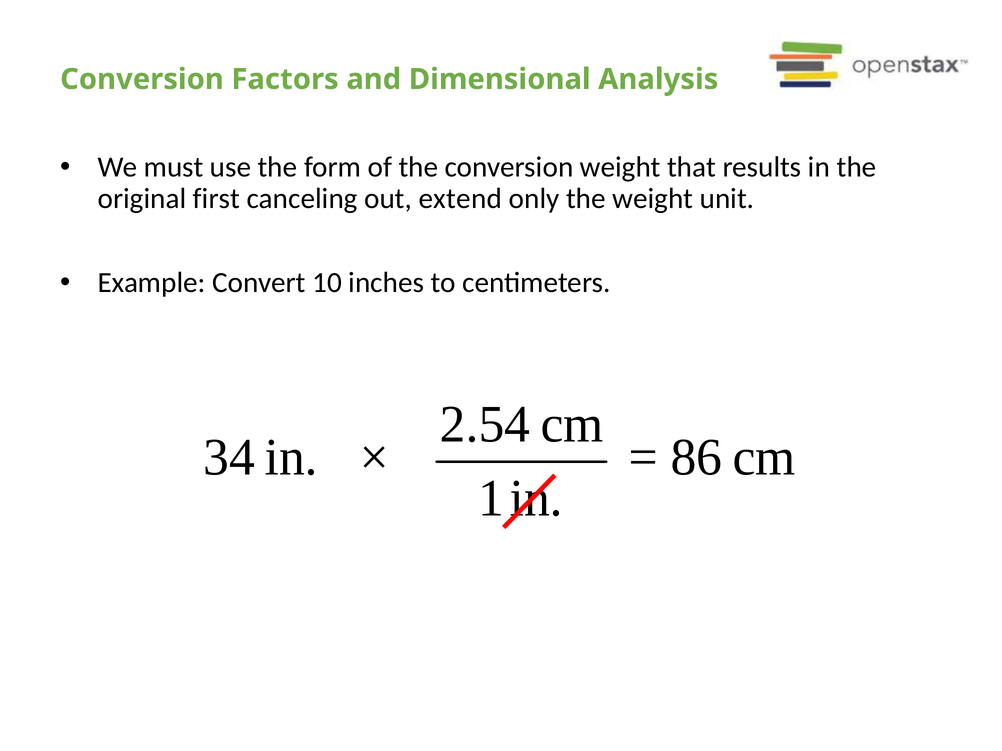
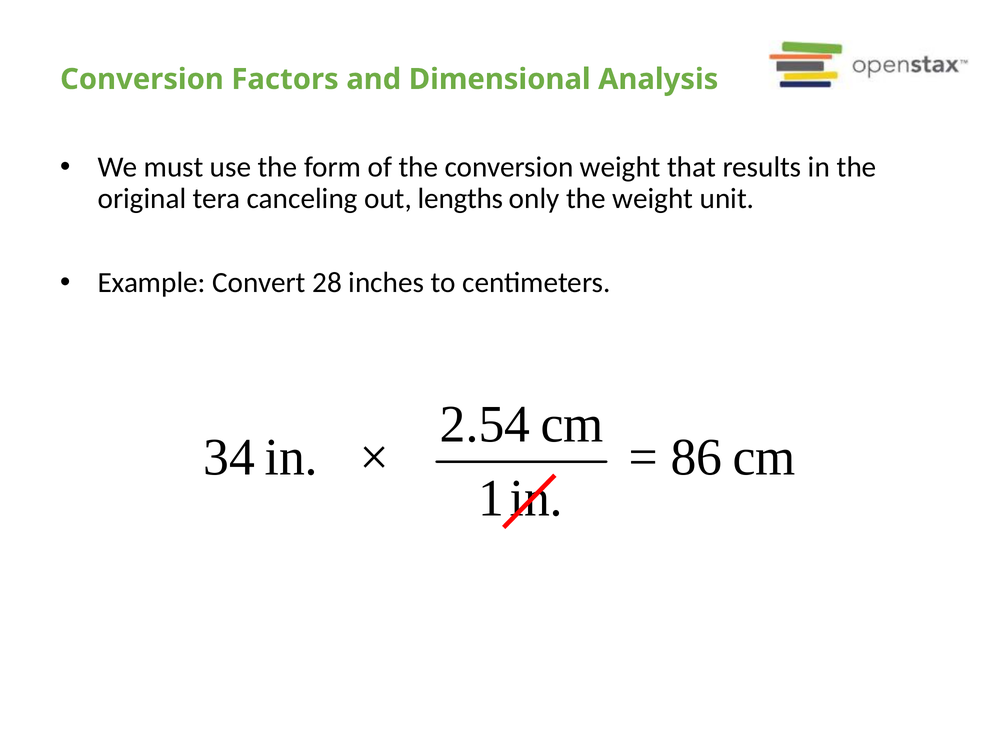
first: first -> tera
extend: extend -> lengths
10: 10 -> 28
